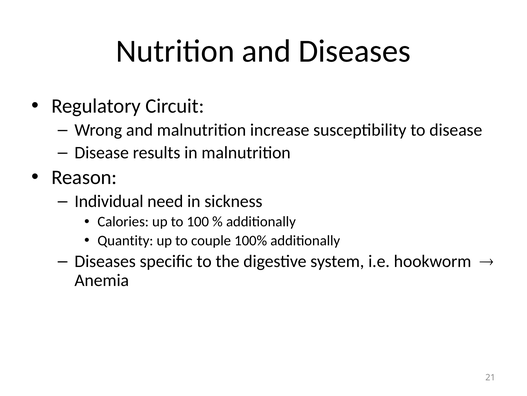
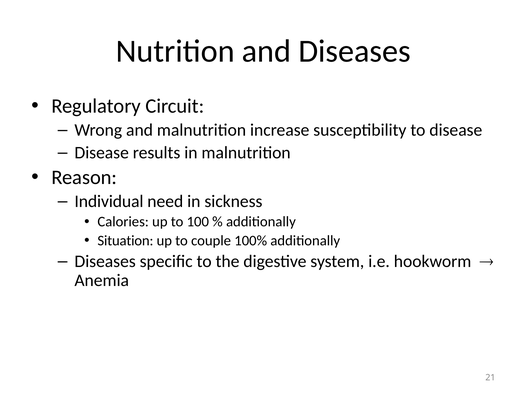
Quantity: Quantity -> Situation
